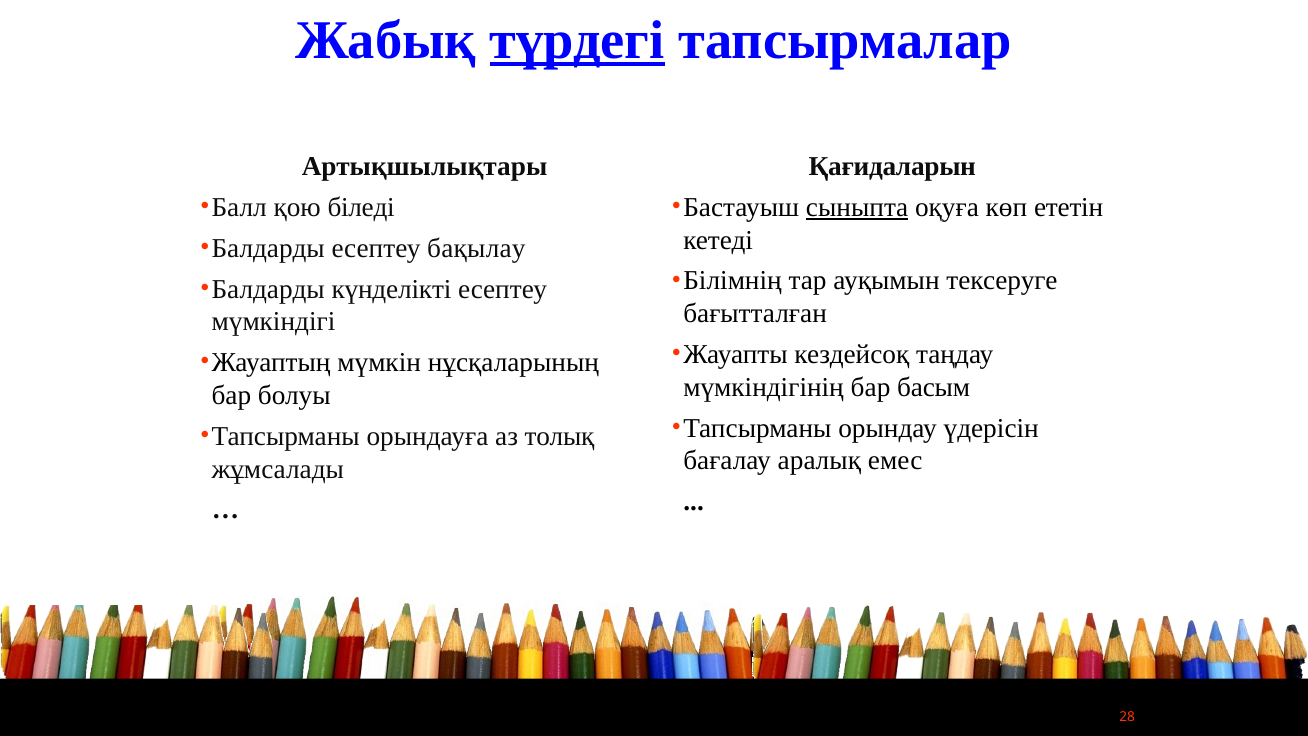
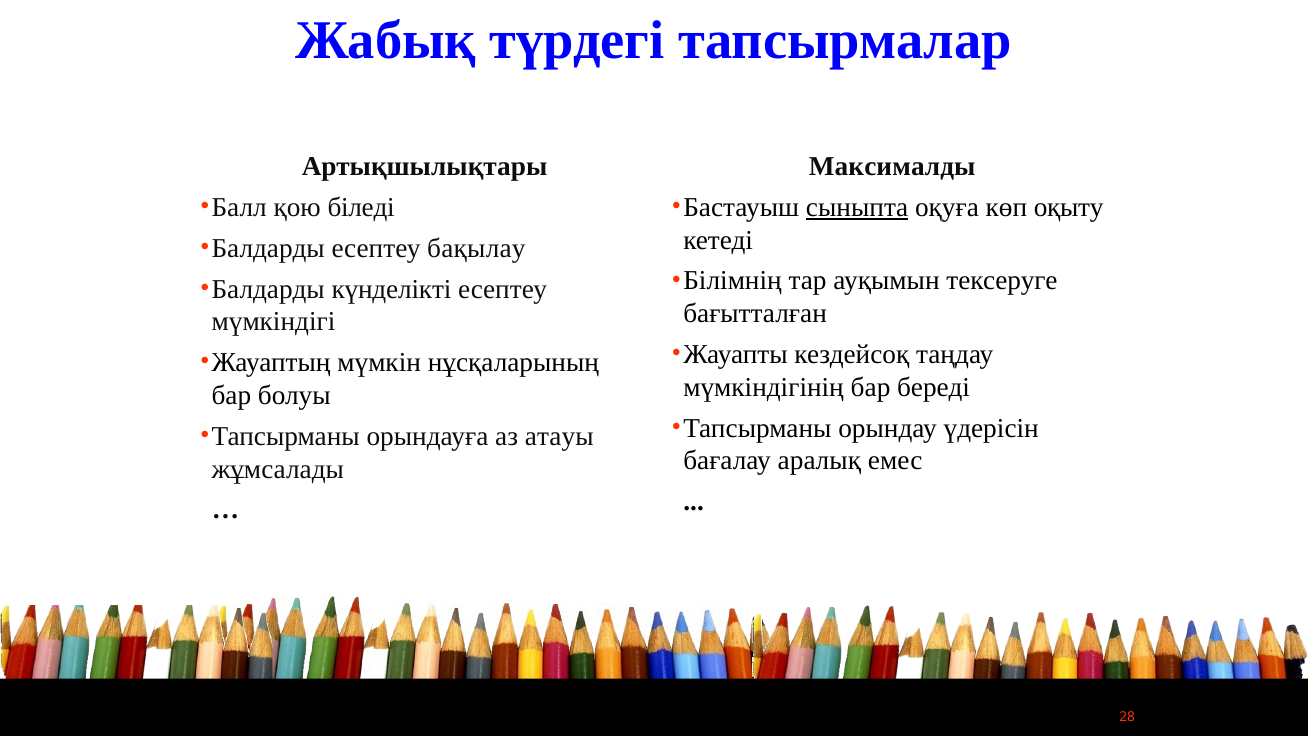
түрдегі underline: present -> none
Қағидаларын: Қағидаларын -> Максималды
ететін: ететін -> оқыту
басым: басым -> береді
толық: толық -> атауы
